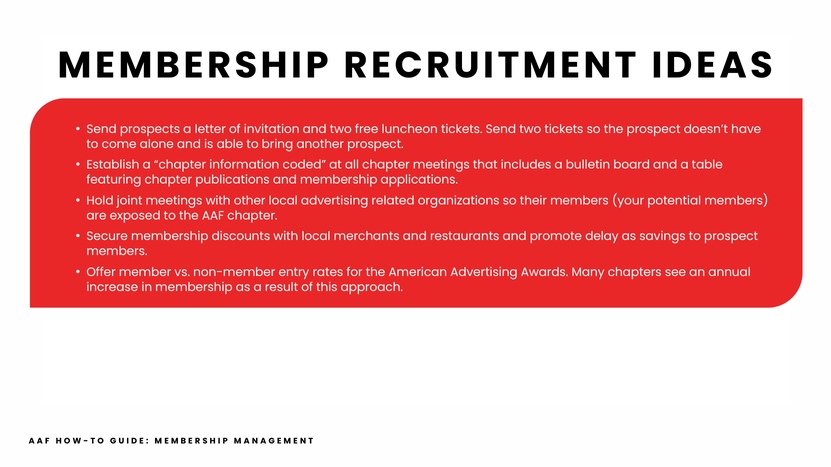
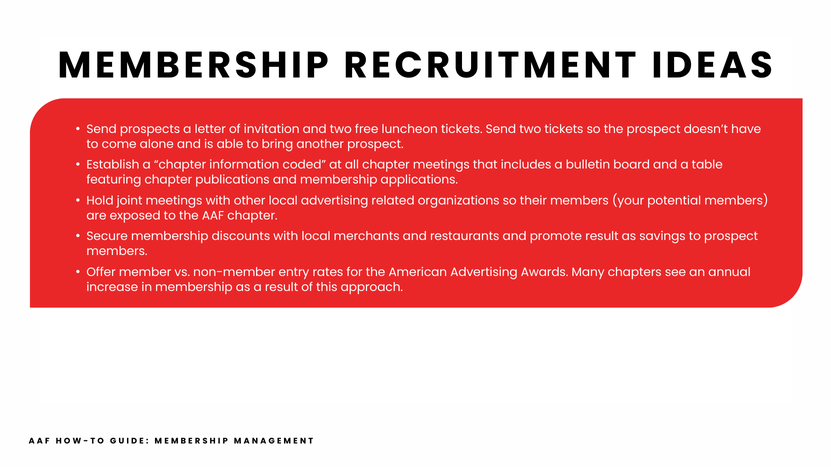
promote delay: delay -> result
